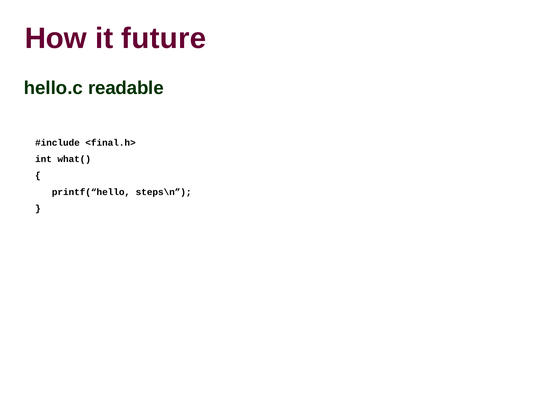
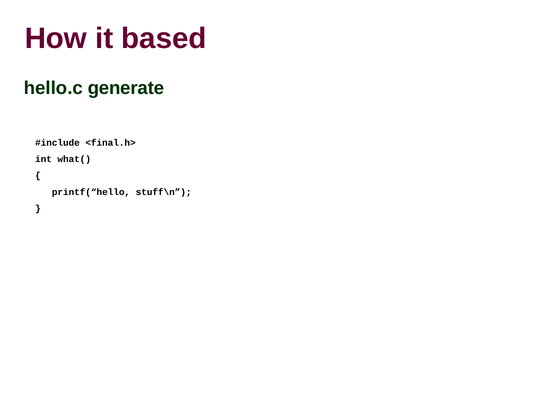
future: future -> based
readable: readable -> generate
steps\n: steps\n -> stuff\n
